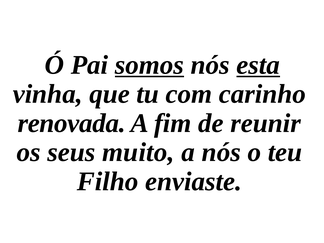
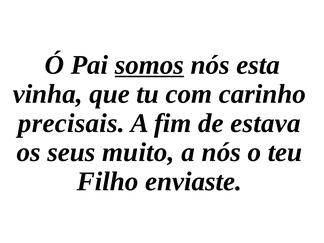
esta underline: present -> none
renovada: renovada -> precisais
reunir: reunir -> estava
